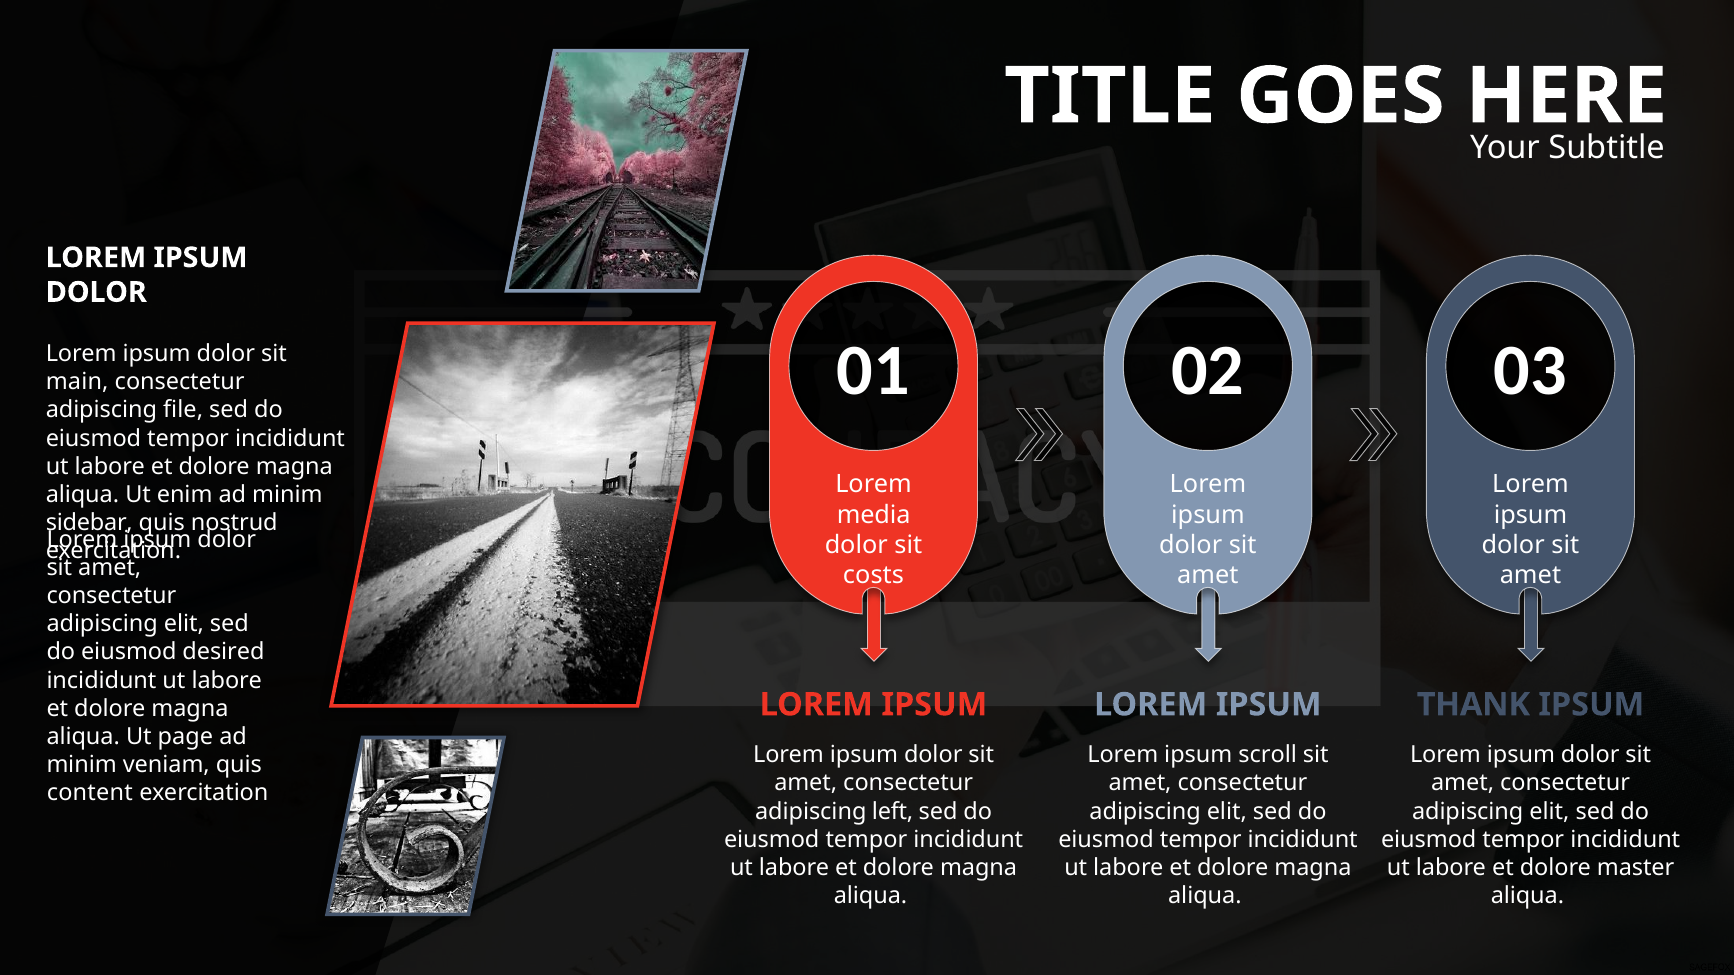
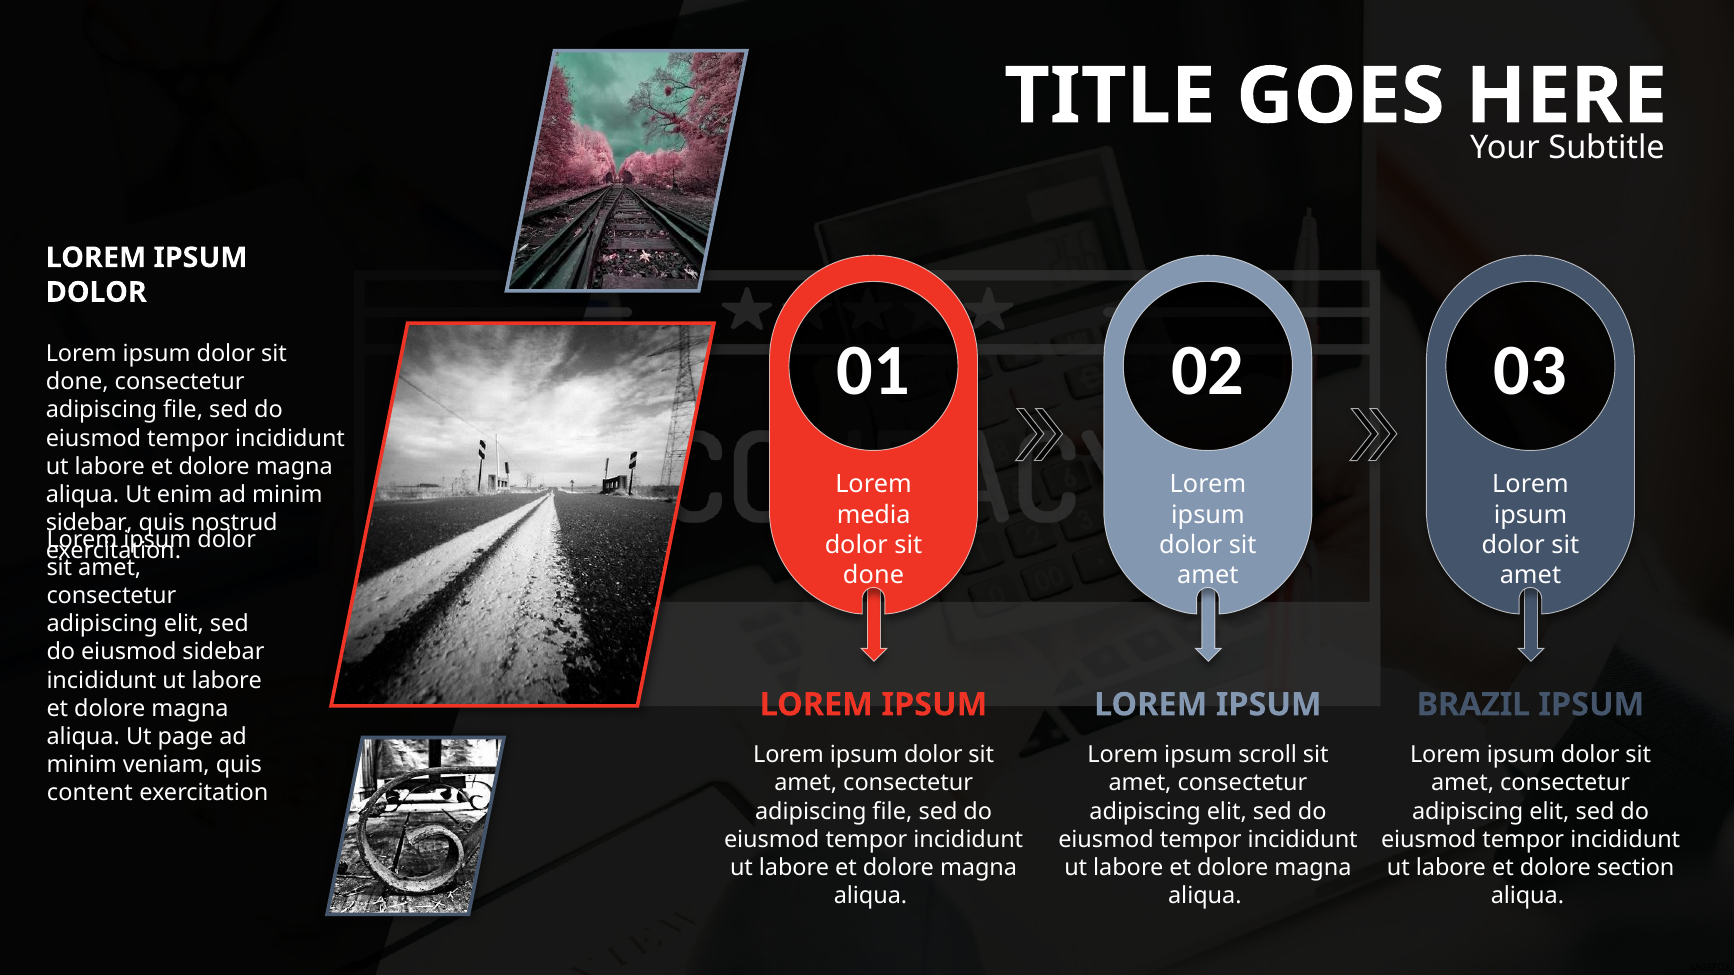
main at (77, 382): main -> done
costs at (873, 576): costs -> done
eiusmod desired: desired -> sidebar
THANK: THANK -> BRAZIL
left at (893, 812): left -> file
master: master -> section
